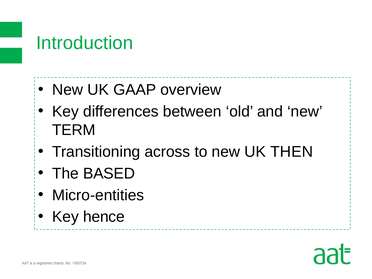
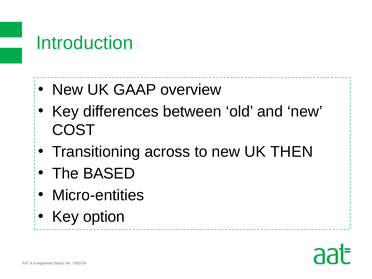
TERM: TERM -> COST
hence: hence -> option
